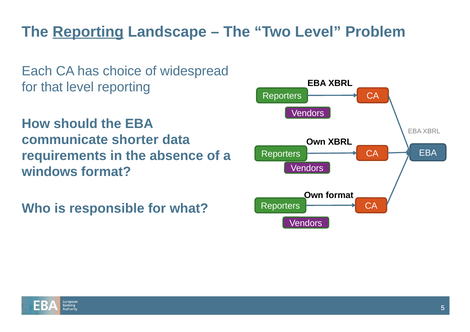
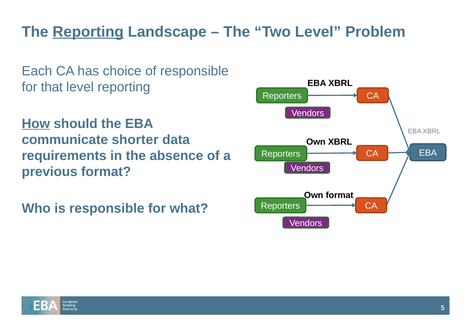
of widespread: widespread -> responsible
How underline: none -> present
windows: windows -> previous
